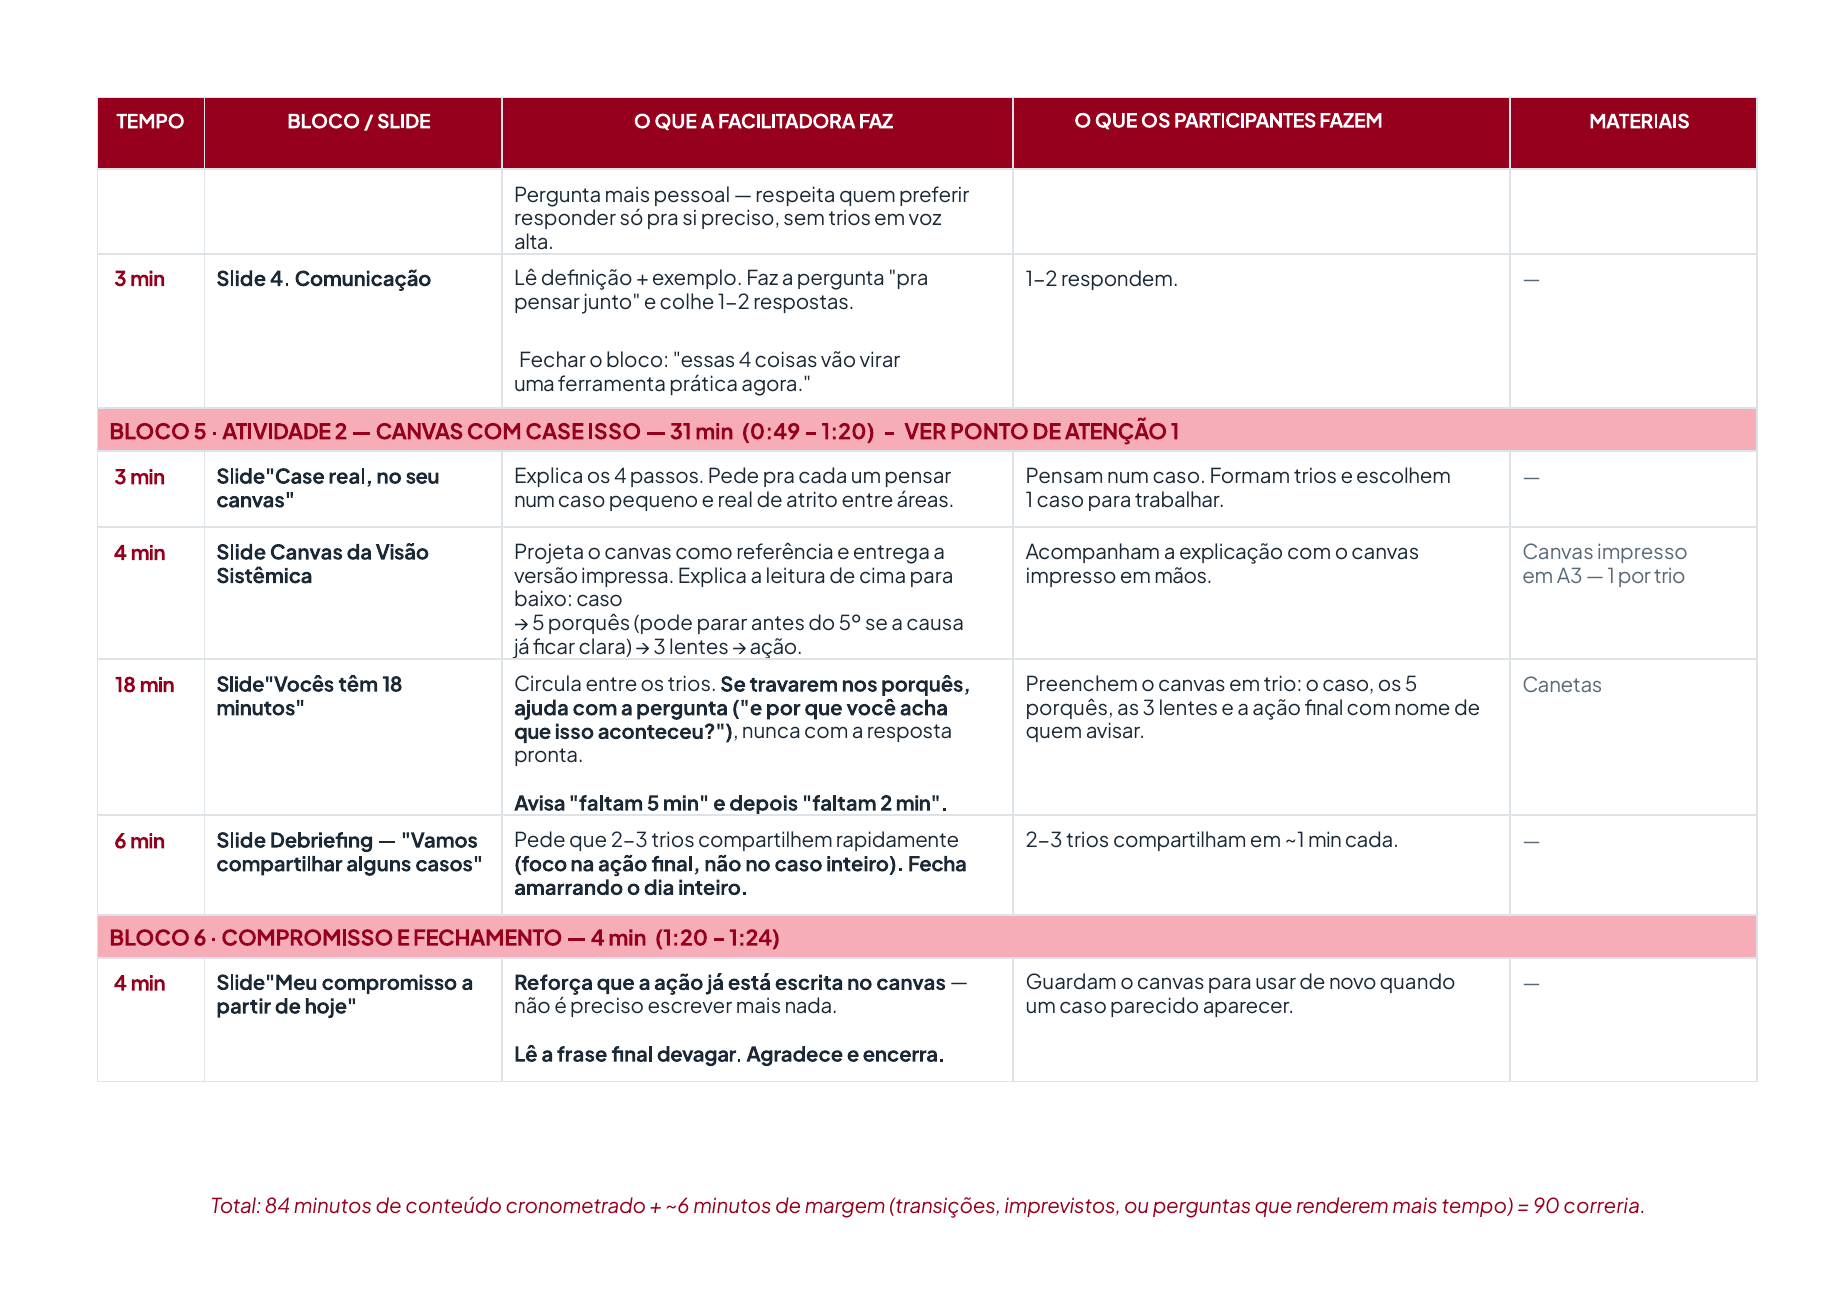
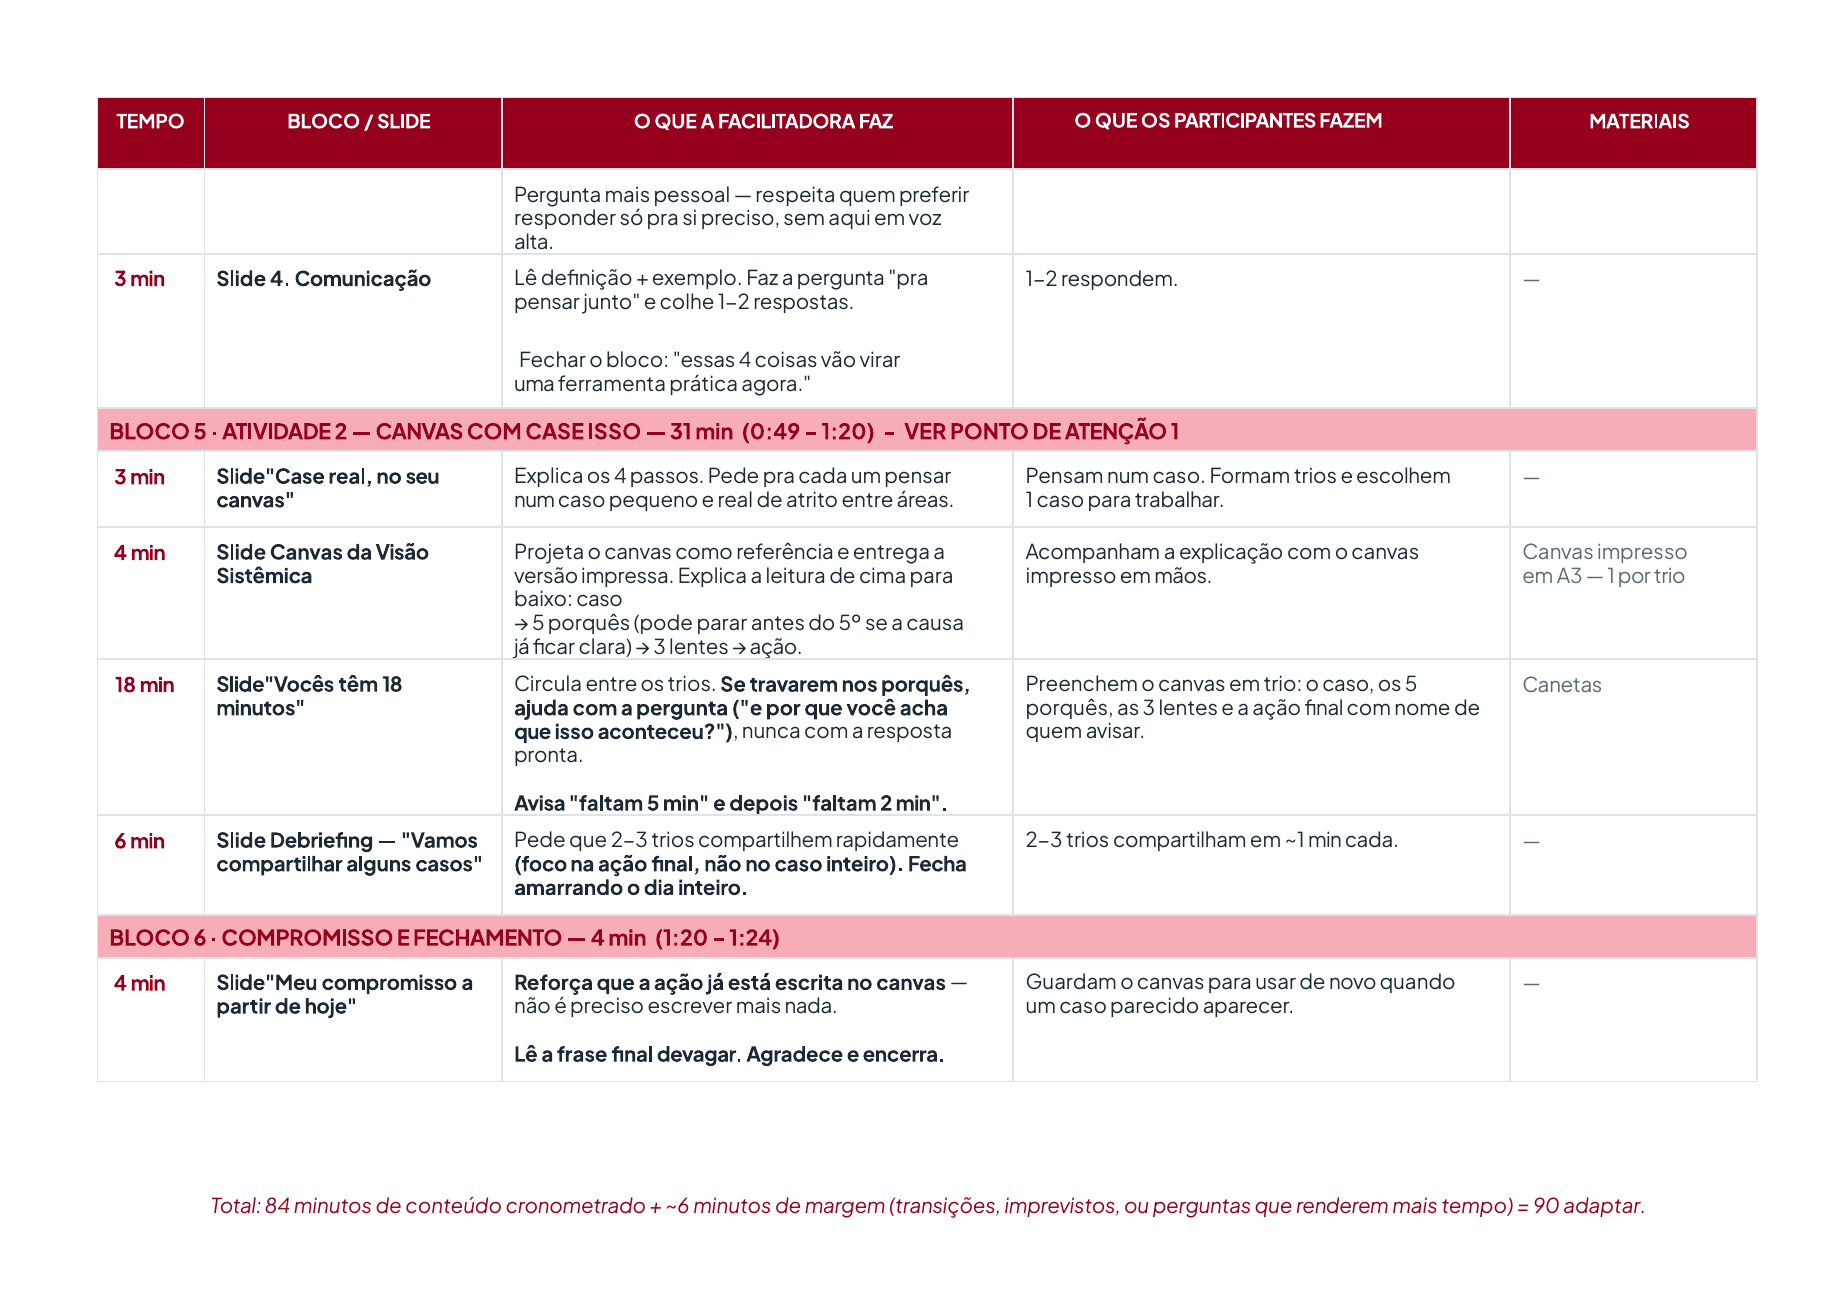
sem trios: trios -> aqui
correria: correria -> adaptar
